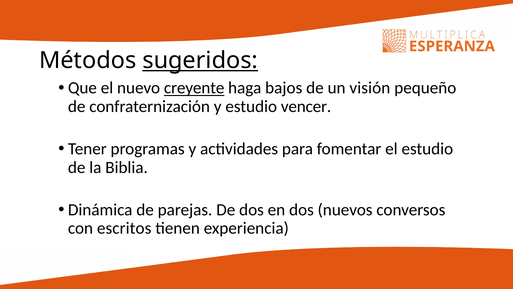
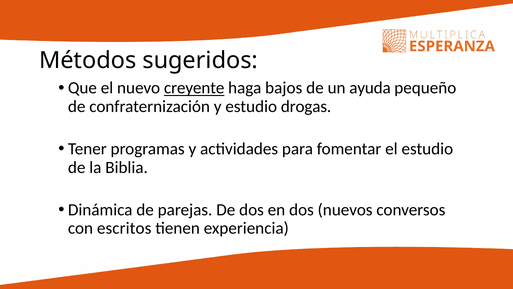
sugeridos underline: present -> none
visión: visión -> ayuda
vencer: vencer -> drogas
